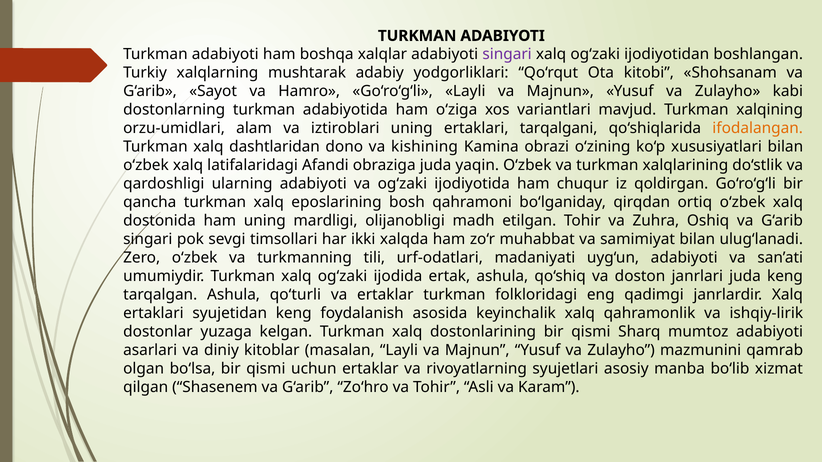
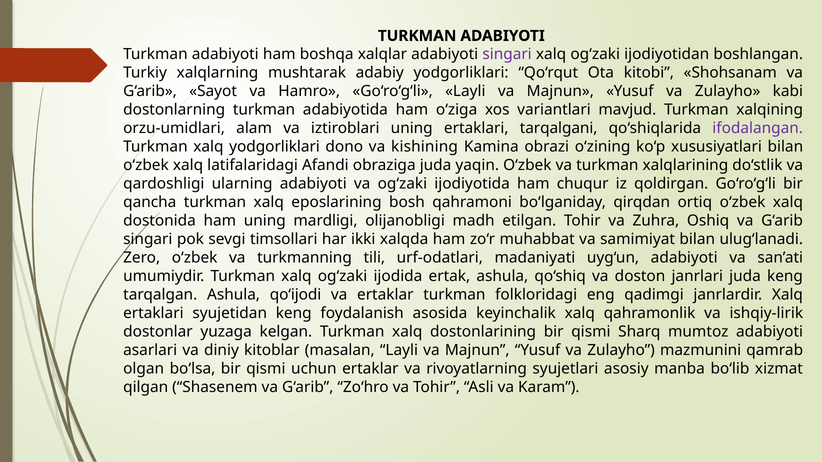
ifodalangan colour: orange -> purple
xalq dashtlaridan: dashtlaridan -> yodgorliklari
qo‘turli: qo‘turli -> qo‘ijodi
